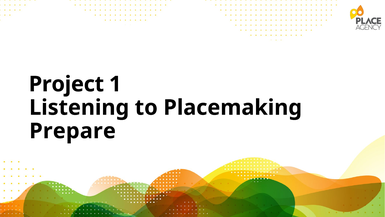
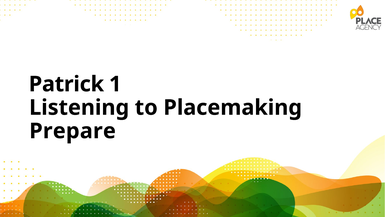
Project: Project -> Patrick
